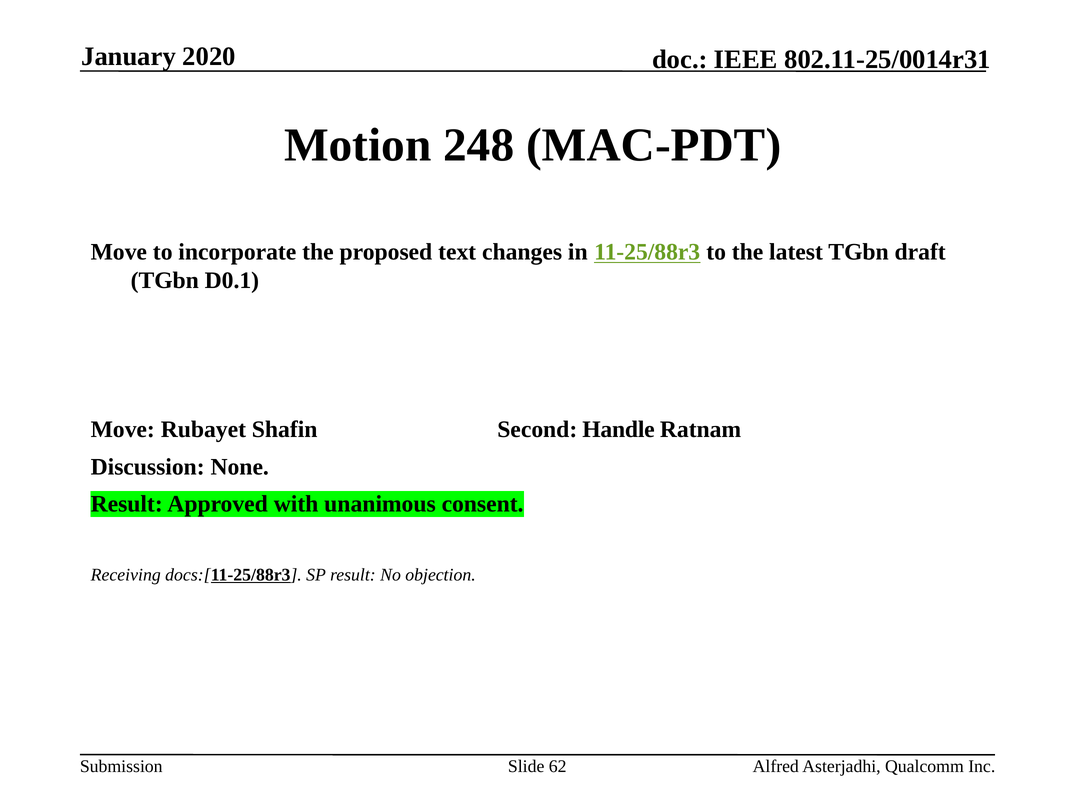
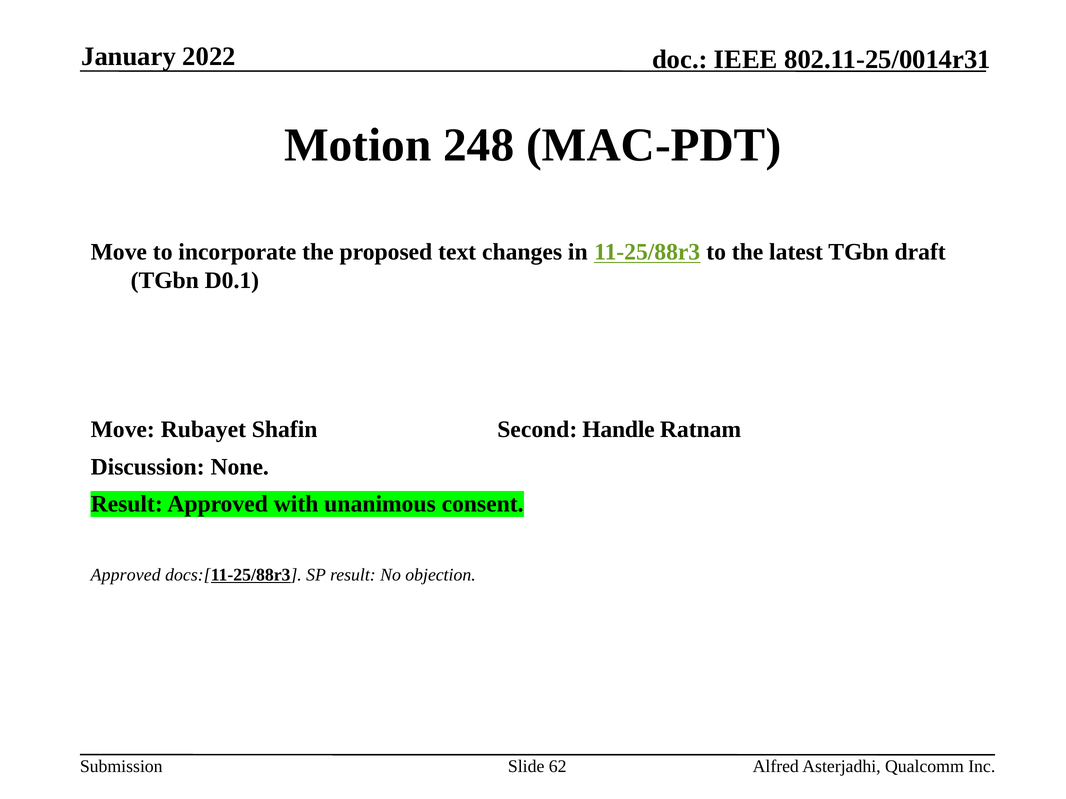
2020: 2020 -> 2022
Receiving at (126, 575): Receiving -> Approved
